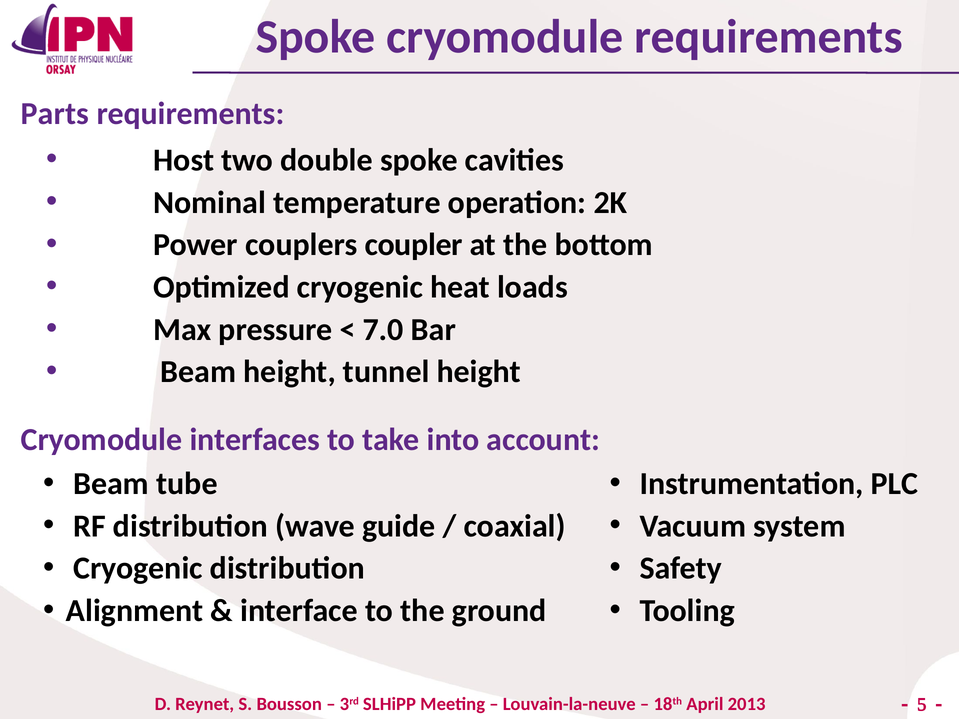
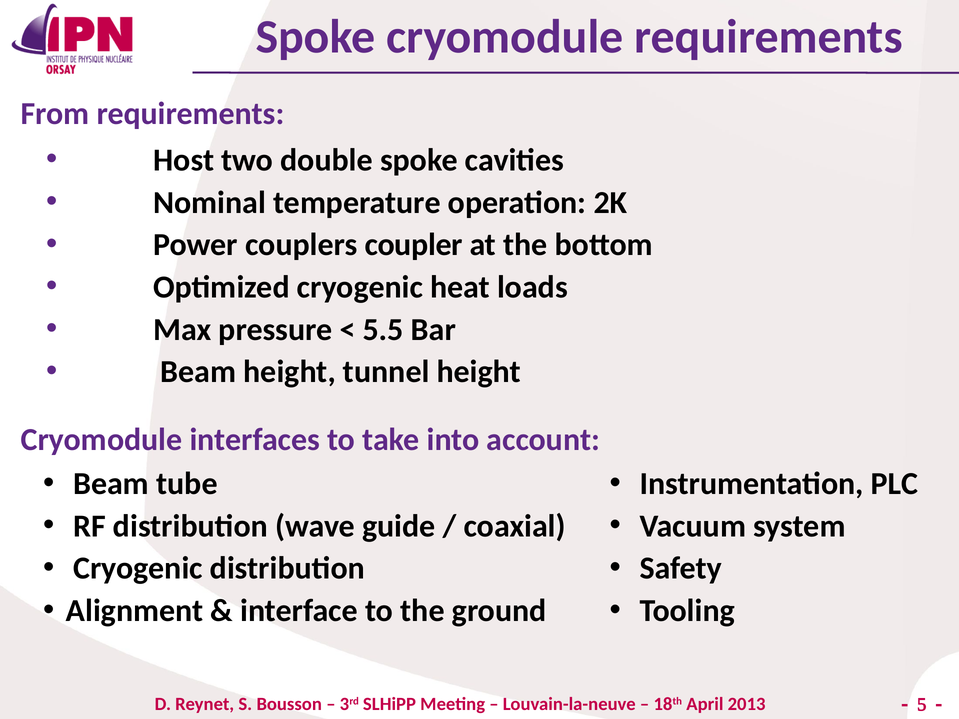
Parts: Parts -> From
7.0: 7.0 -> 5.5
